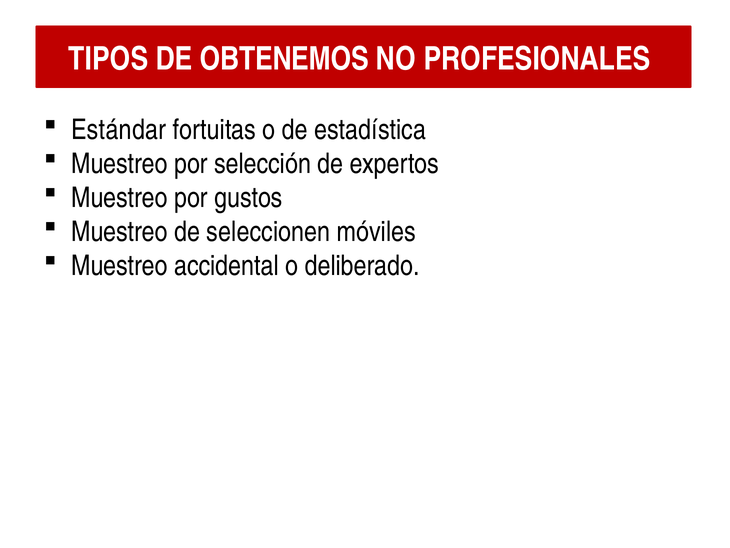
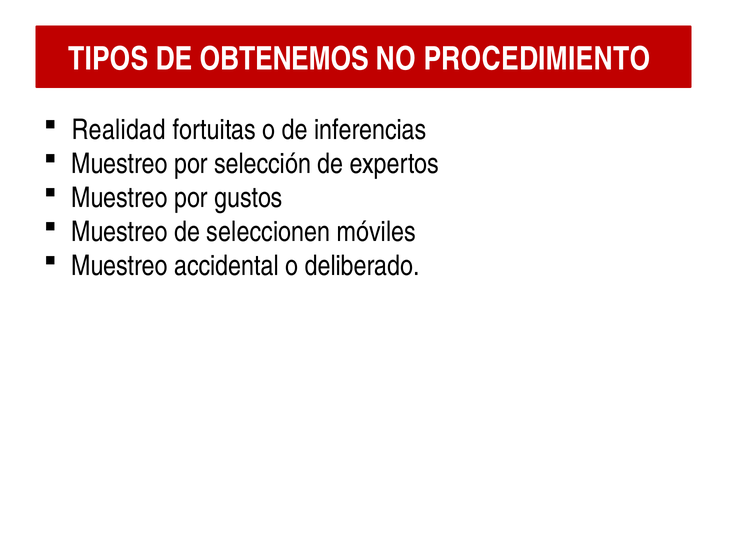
PROFESIONALES: PROFESIONALES -> PROCEDIMIENTO
Estándar: Estándar -> Realidad
estadística: estadística -> inferencias
